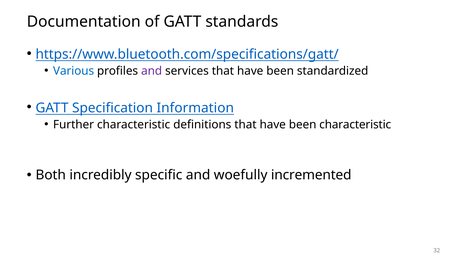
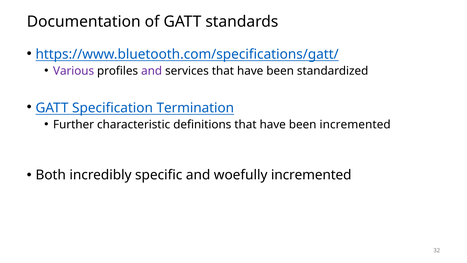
Various colour: blue -> purple
Information: Information -> Termination
been characteristic: characteristic -> incremented
